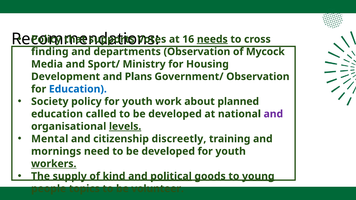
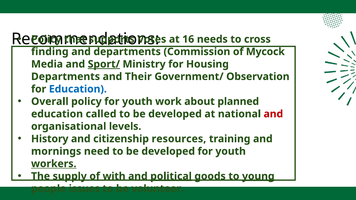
needs underline: present -> none
departments Observation: Observation -> Commission
Sport/ underline: none -> present
Development at (66, 77): Development -> Departments
Plans: Plans -> Their
Society: Society -> Overall
and at (273, 114) colour: purple -> red
levels underline: present -> none
Mental: Mental -> History
discreetly: discreetly -> resources
kind: kind -> with
topics: topics -> issues
